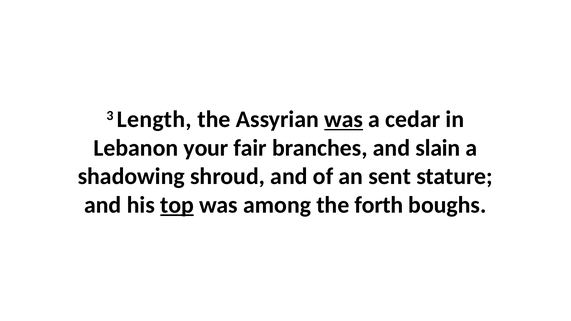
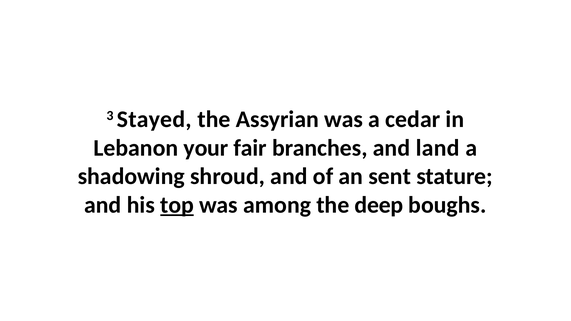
Length: Length -> Stayed
was at (344, 119) underline: present -> none
slain: slain -> land
forth: forth -> deep
